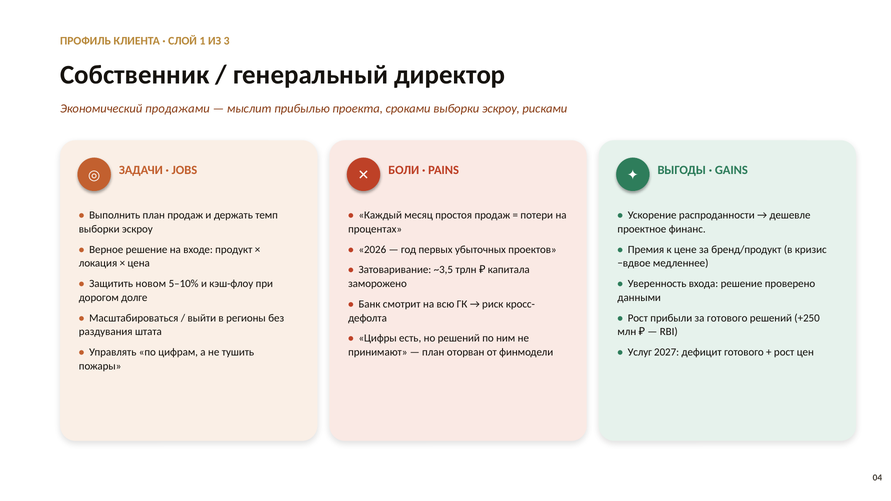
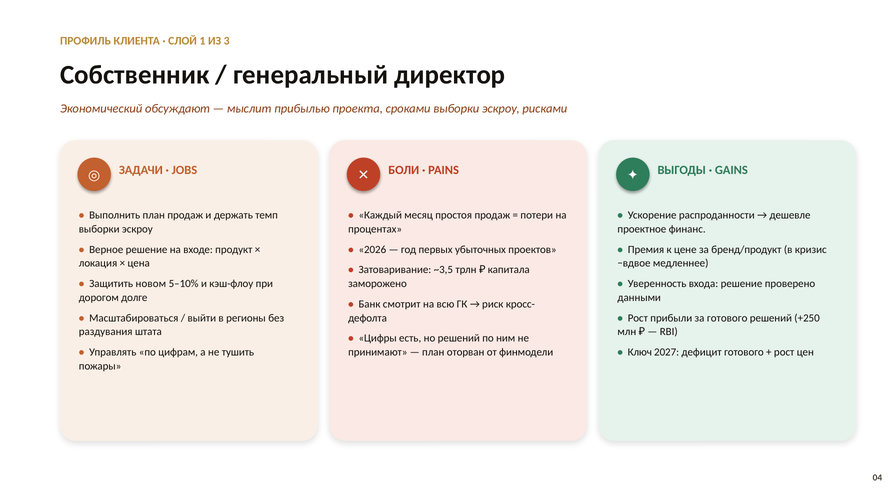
продажами: продажами -> обсуждают
Услуг: Услуг -> Ключ
